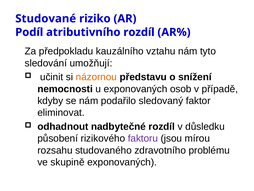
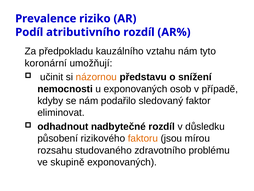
Studované: Studované -> Prevalence
sledování: sledování -> koronární
faktoru colour: purple -> orange
